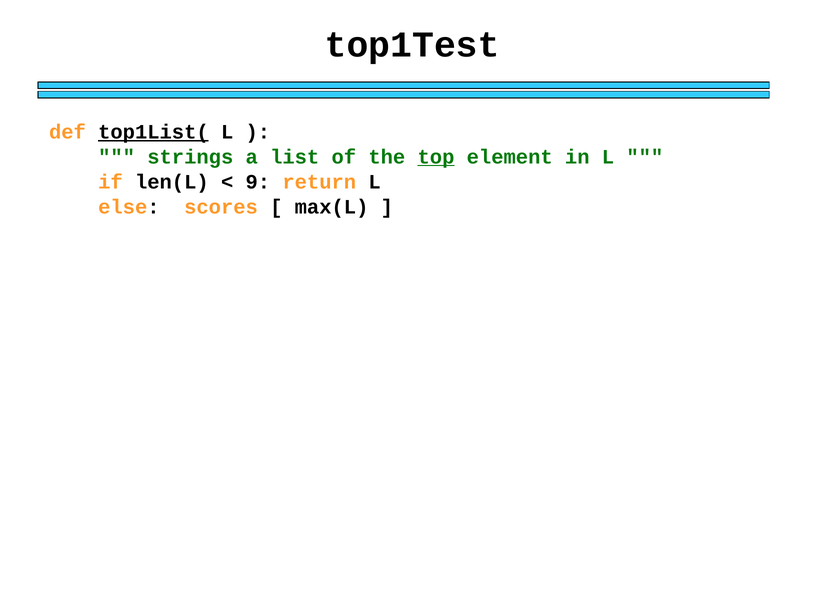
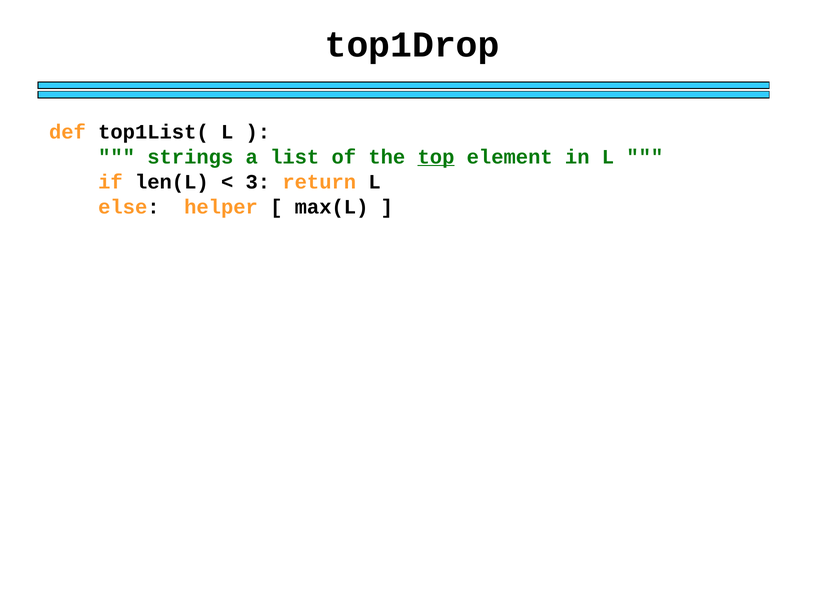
top1Test: top1Test -> top1Drop
top1List( underline: present -> none
9: 9 -> 3
scores: scores -> helper
